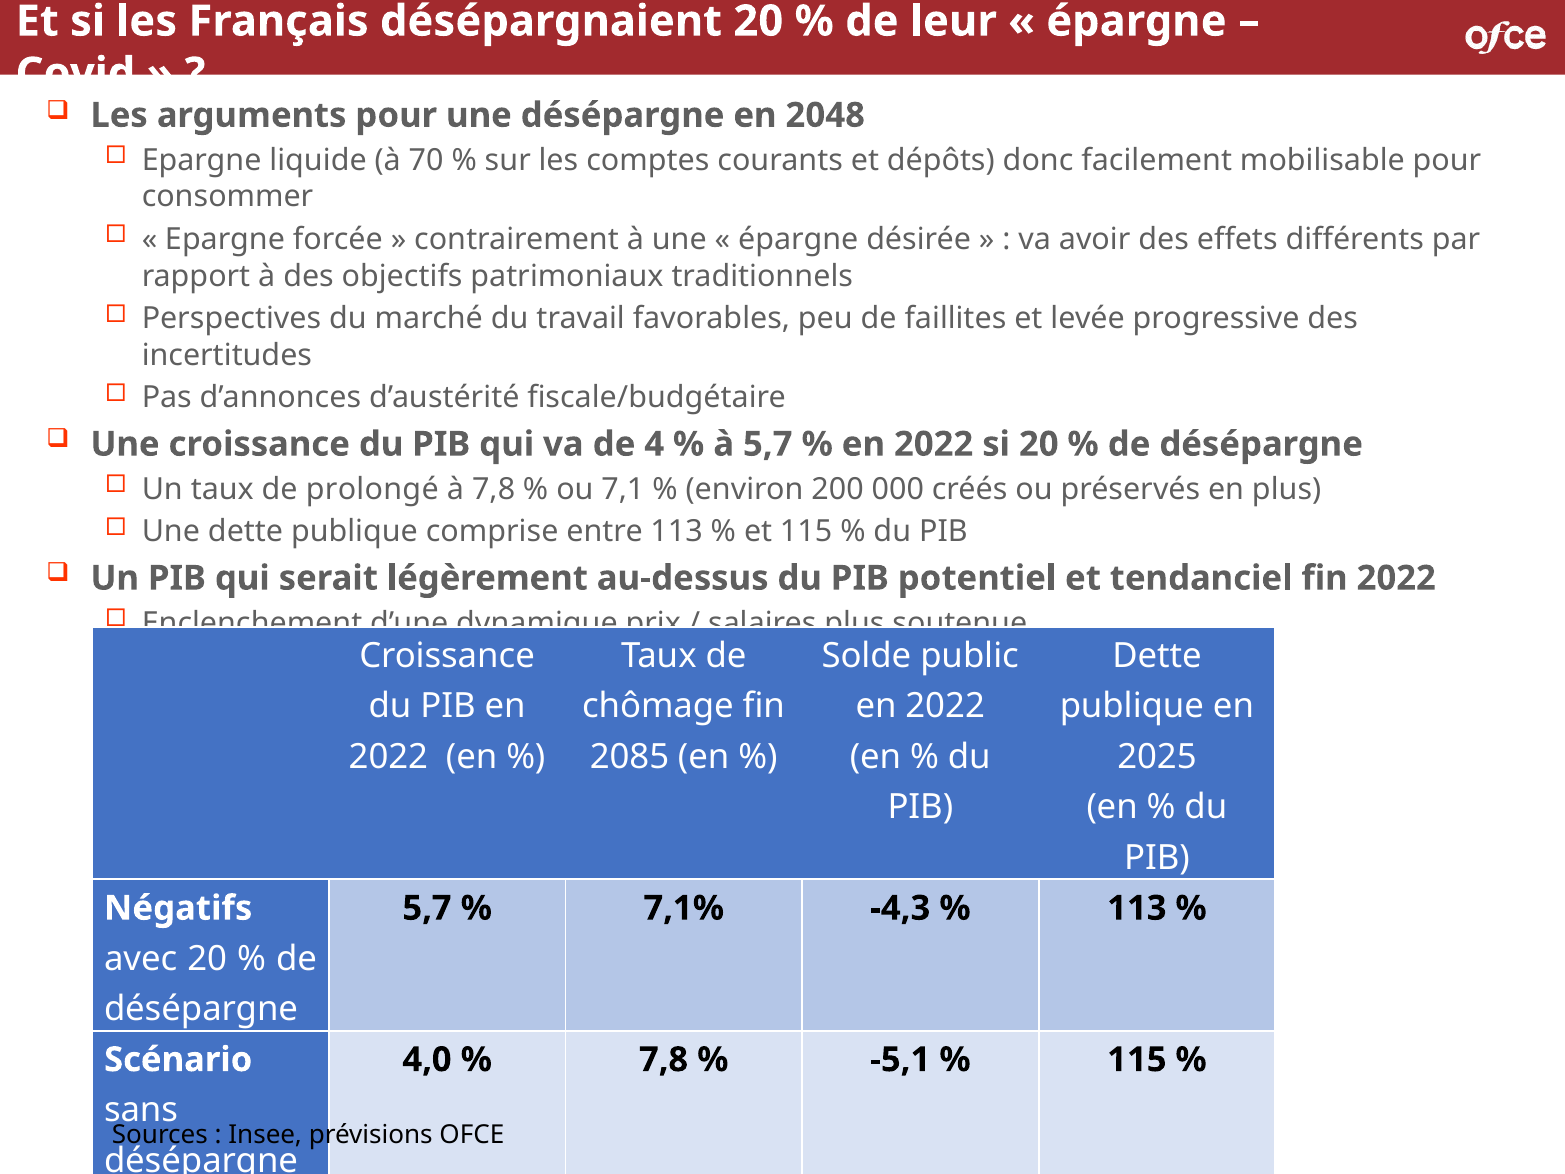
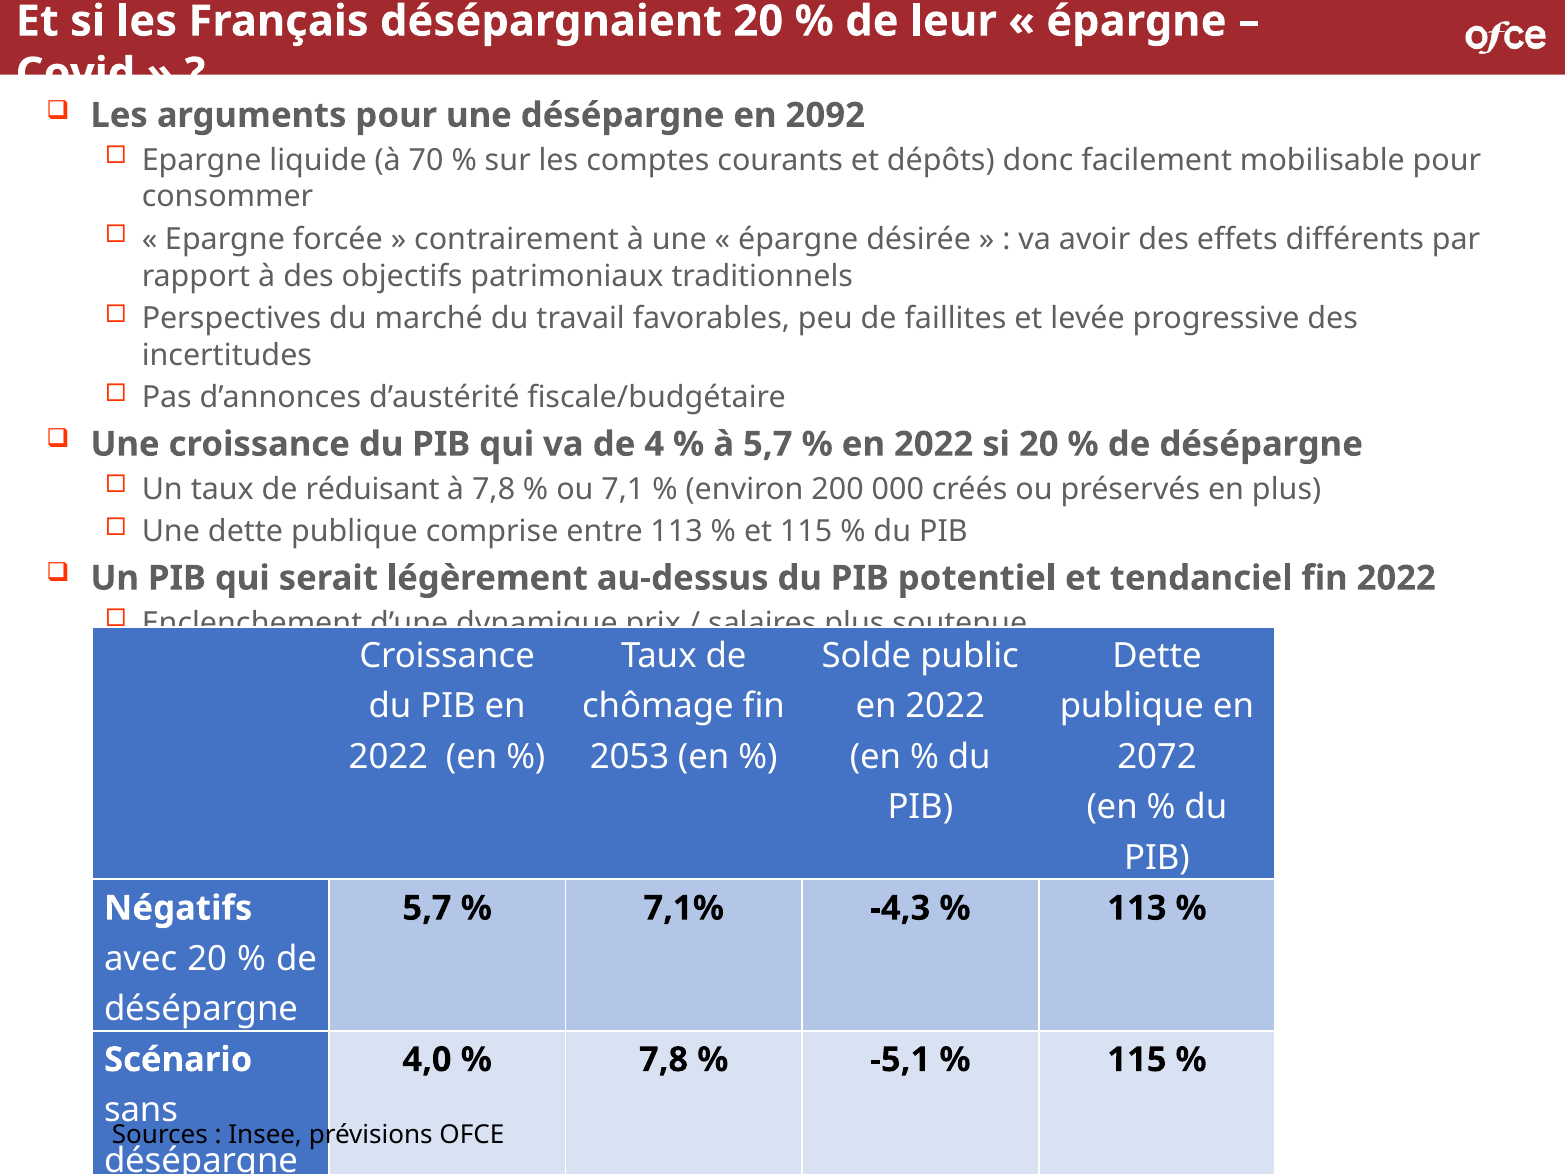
2048: 2048 -> 2092
prolongé: prolongé -> réduisant
2085: 2085 -> 2053
2025: 2025 -> 2072
